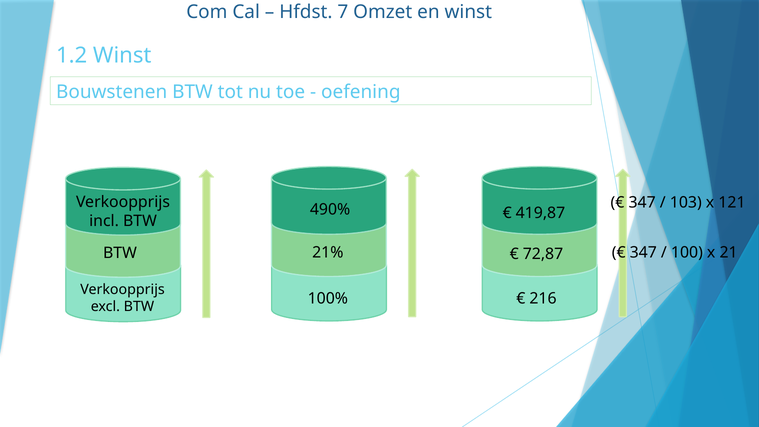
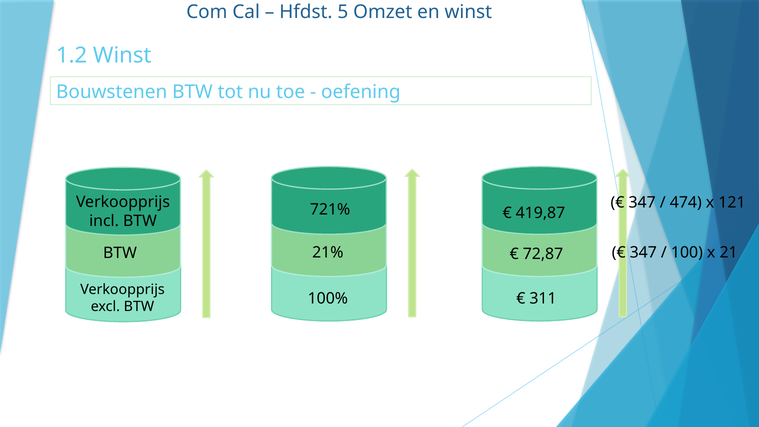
7: 7 -> 5
103: 103 -> 474
490%: 490% -> 721%
216: 216 -> 311
